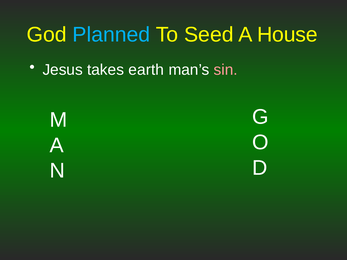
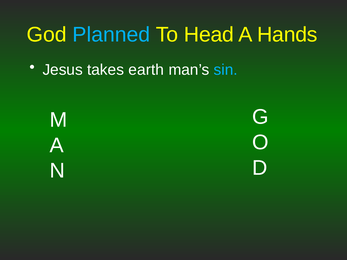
Seed: Seed -> Head
House: House -> Hands
sin colour: pink -> light blue
